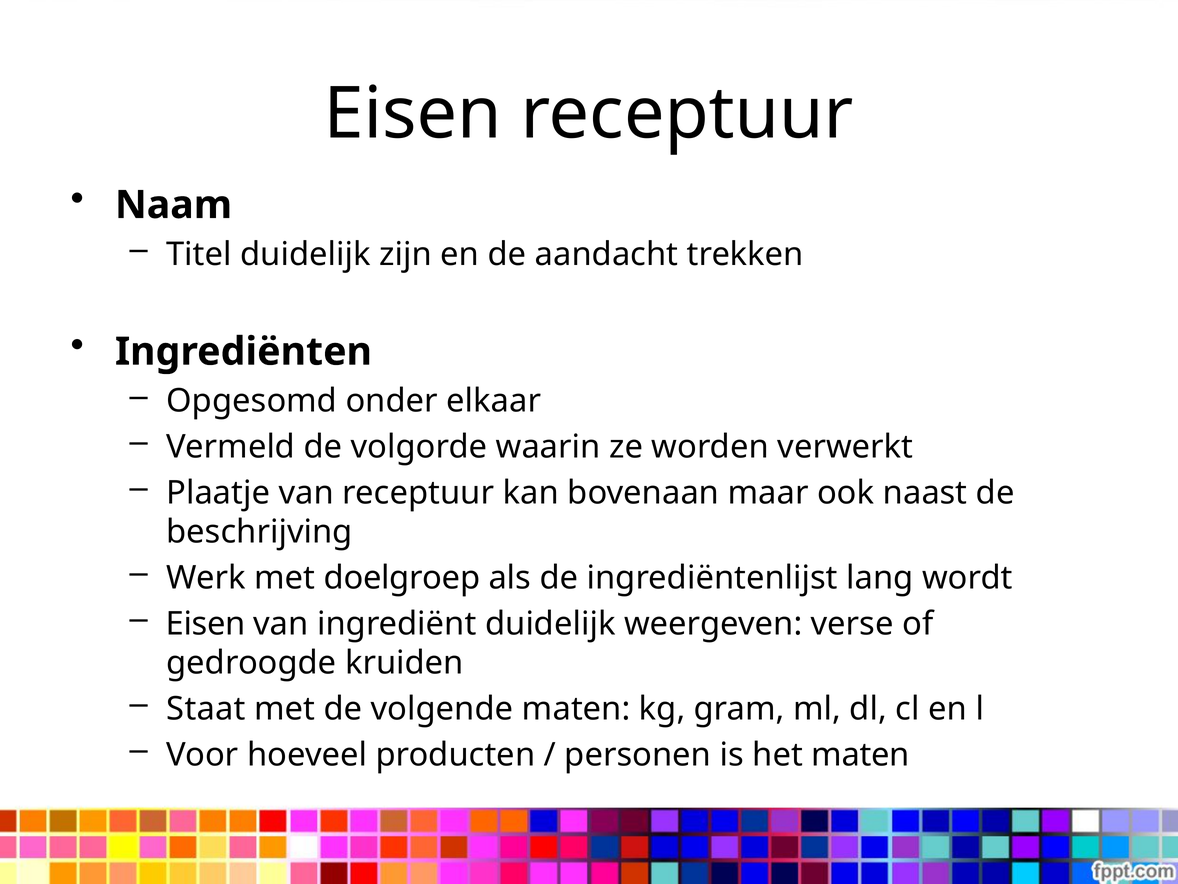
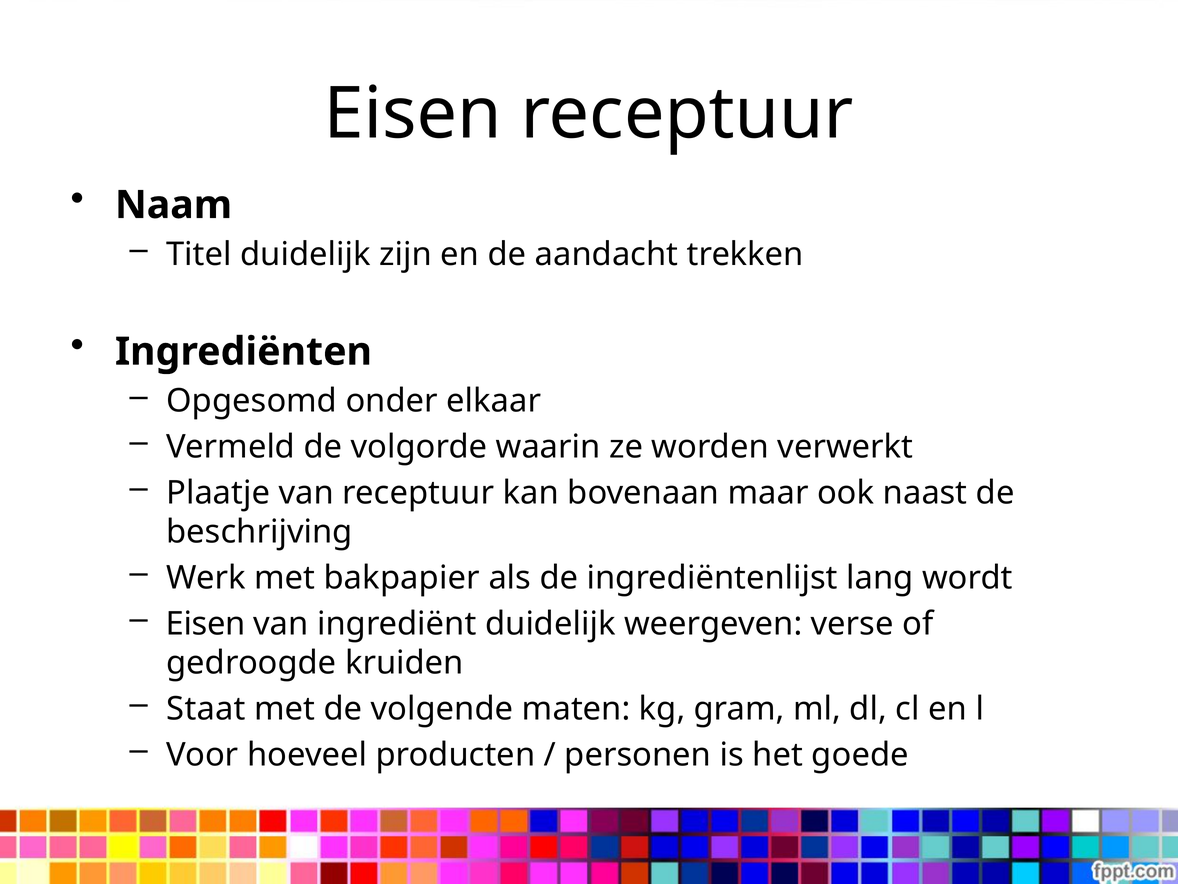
doelgroep: doelgroep -> bakpapier
het maten: maten -> goede
